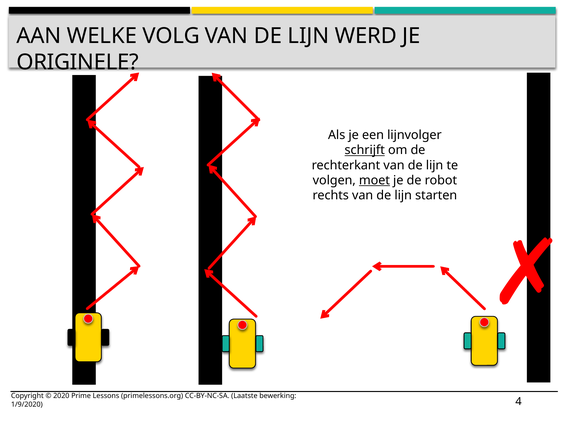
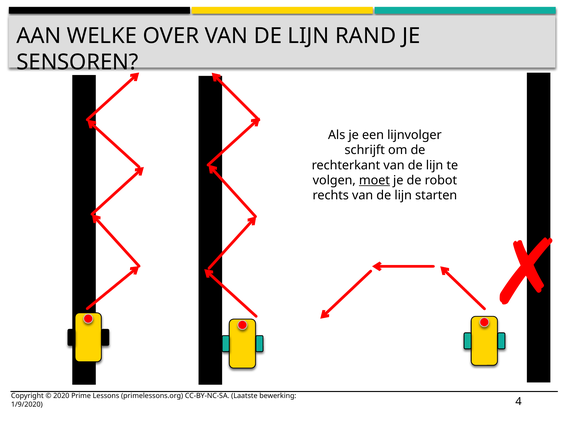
VOLG: VOLG -> OVER
WERD: WERD -> RAND
ORIGINELE: ORIGINELE -> SENSOREN
schrijft underline: present -> none
